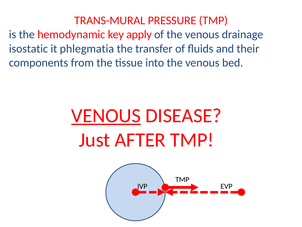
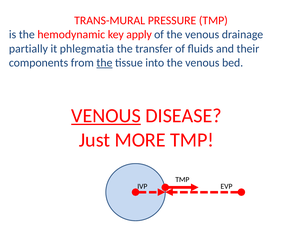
isostatic: isostatic -> partially
the at (104, 63) underline: none -> present
AFTER: AFTER -> MORE
